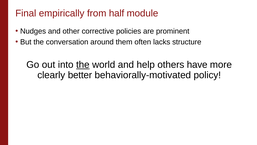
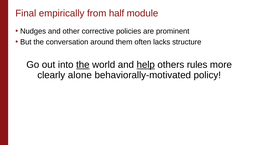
help underline: none -> present
have: have -> rules
better: better -> alone
